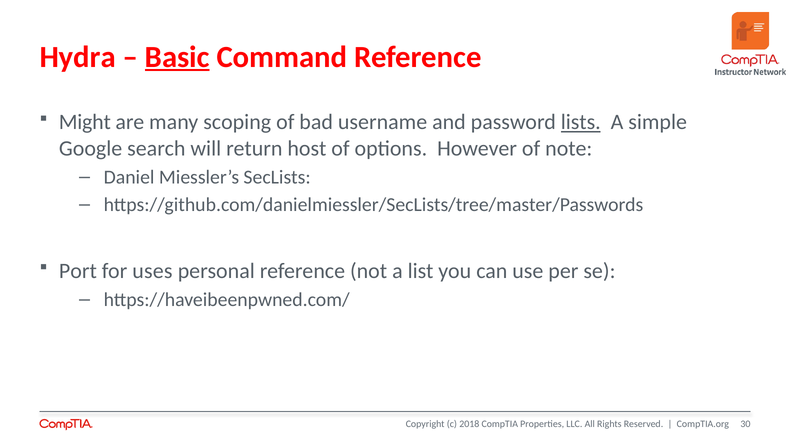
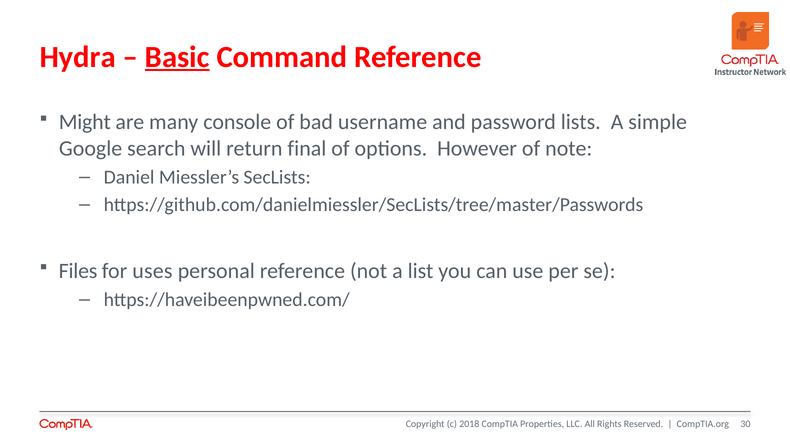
scoping: scoping -> console
lists underline: present -> none
host: host -> final
Port: Port -> Files
